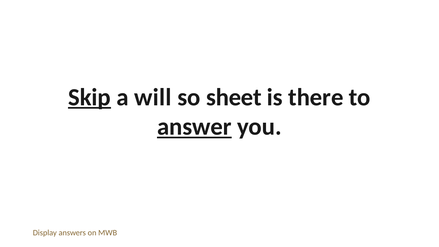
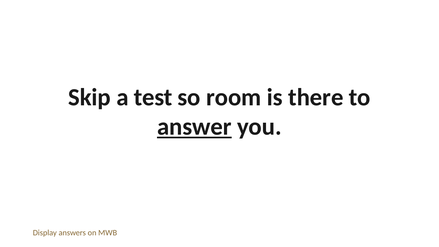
Skip underline: present -> none
will: will -> test
sheet: sheet -> room
